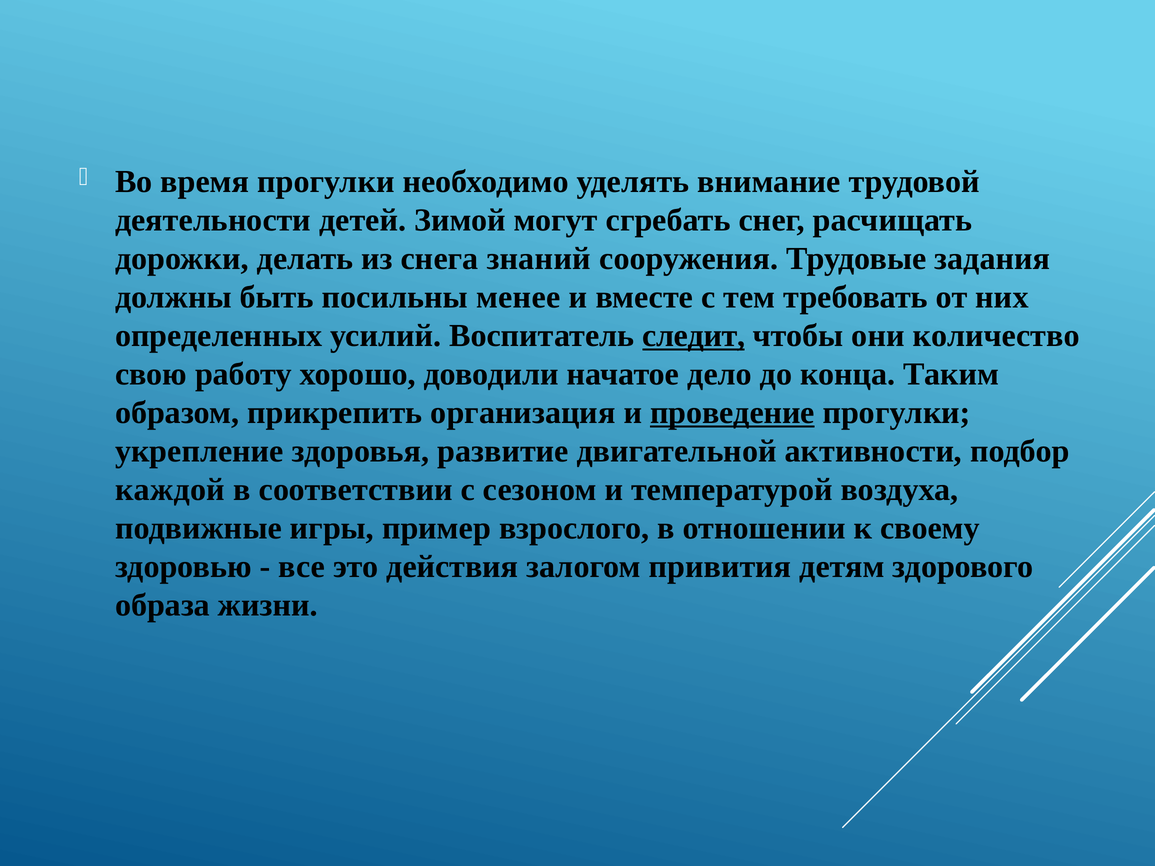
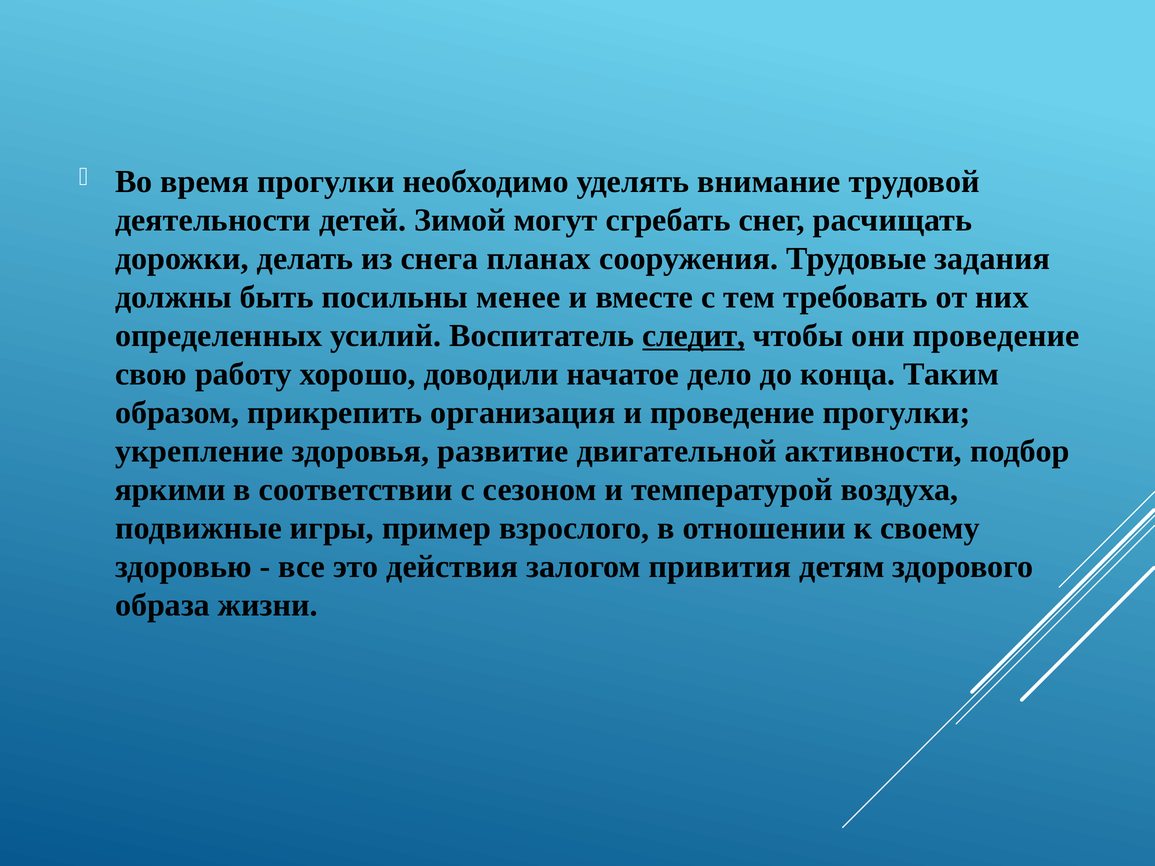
знаний: знаний -> планах
они количество: количество -> проведение
проведение at (732, 413) underline: present -> none
каждой: каждой -> яркими
